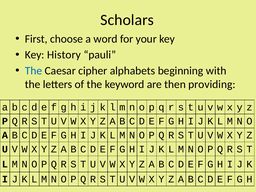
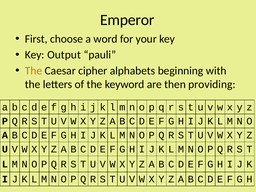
Scholars: Scholars -> Emperor
History: History -> Output
The at (34, 71) colour: blue -> orange
